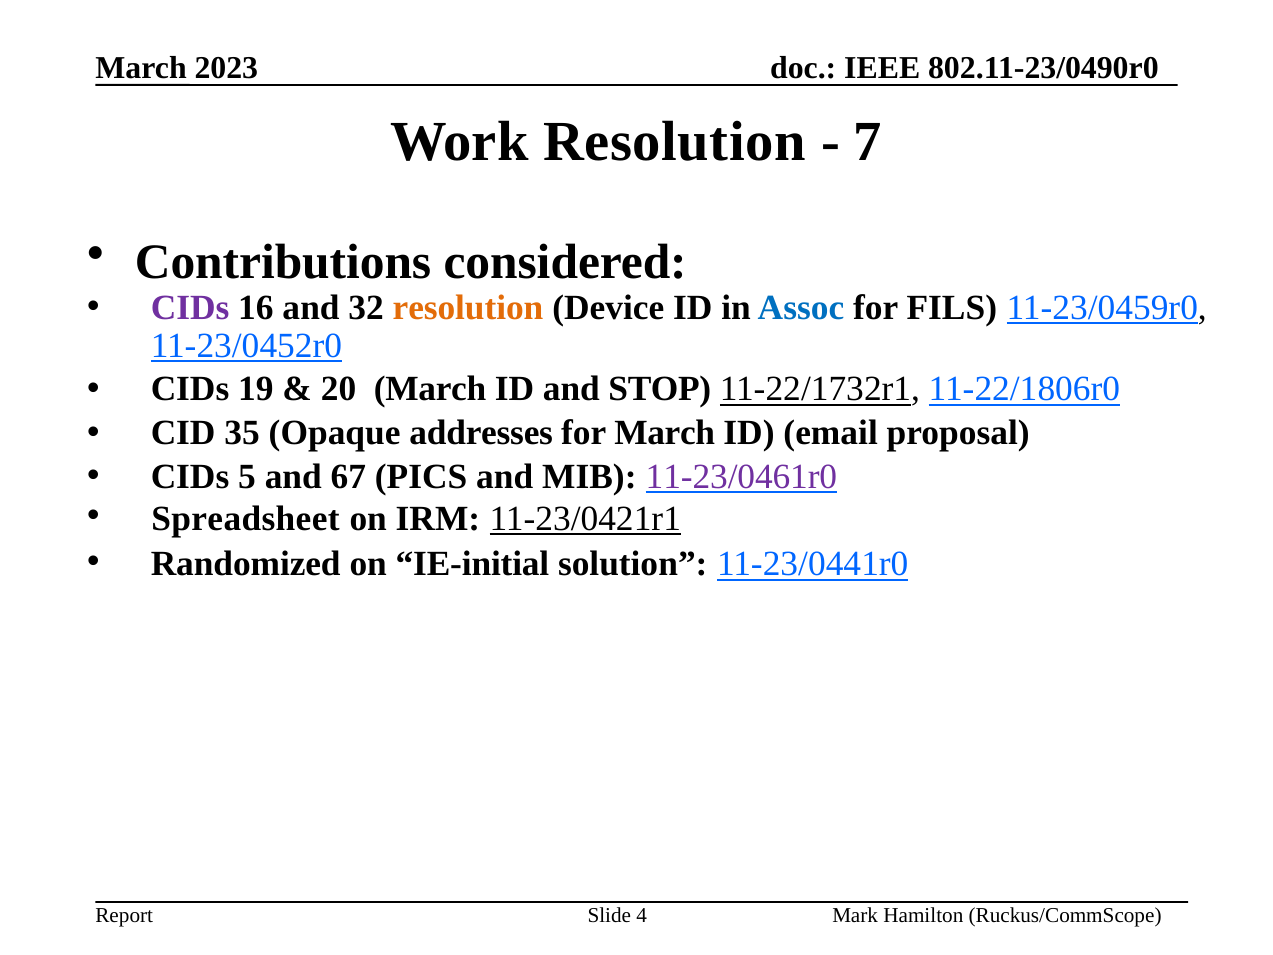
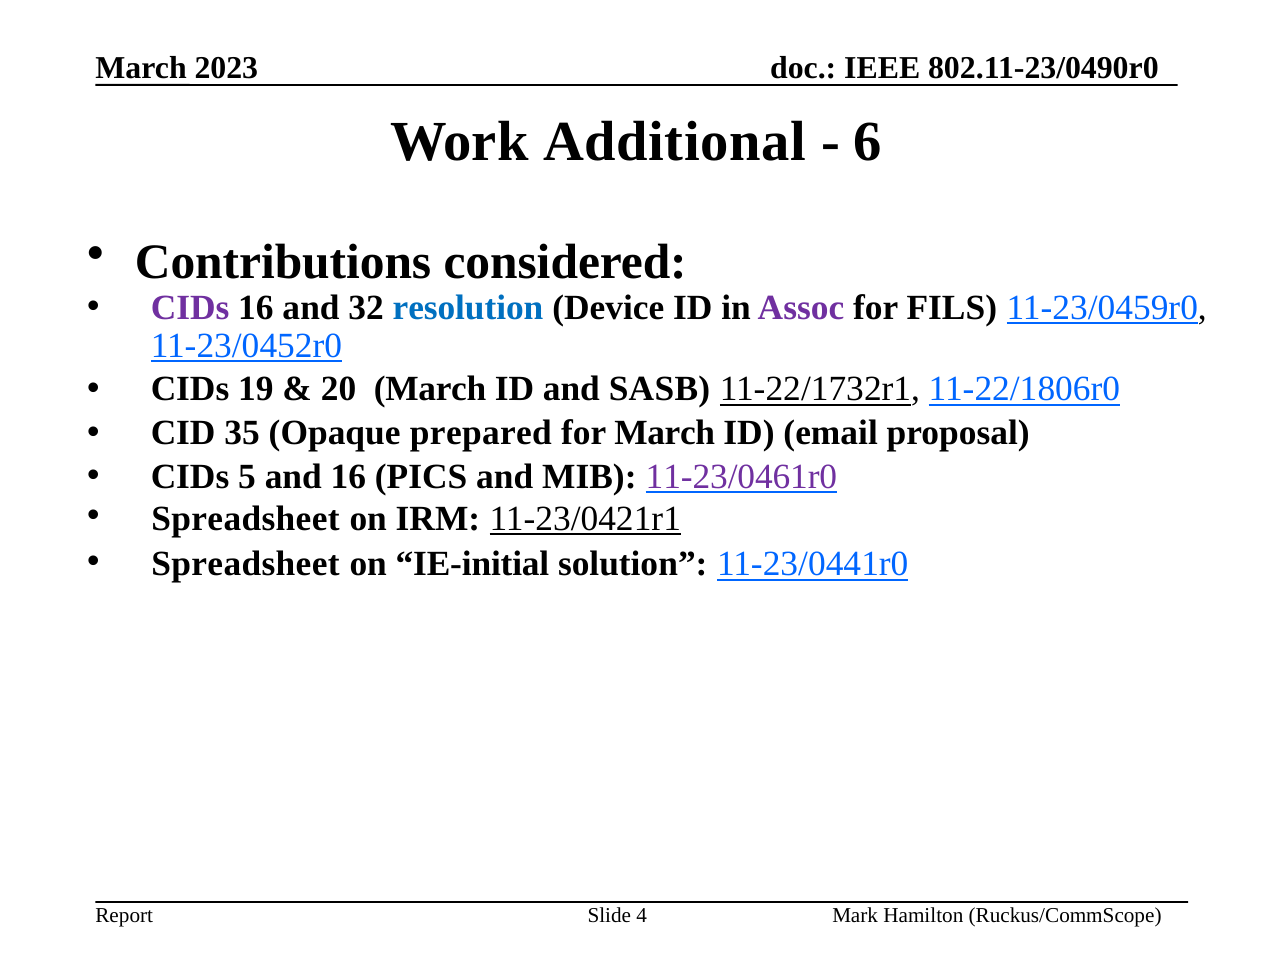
Work Resolution: Resolution -> Additional
7: 7 -> 6
resolution at (468, 308) colour: orange -> blue
Assoc colour: blue -> purple
STOP: STOP -> SASB
addresses: addresses -> prepared
and 67: 67 -> 16
Randomized at (246, 564): Randomized -> Spreadsheet
